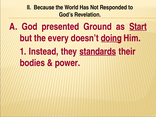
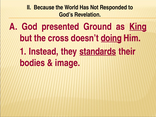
Start: Start -> King
every: every -> cross
power: power -> image
